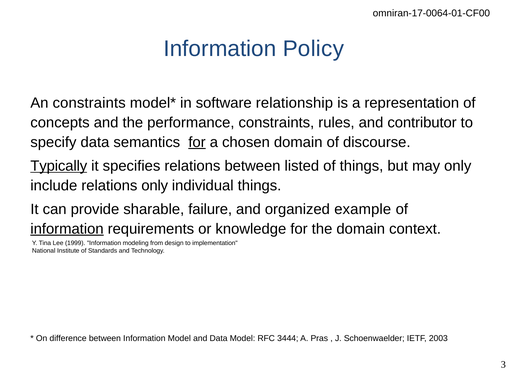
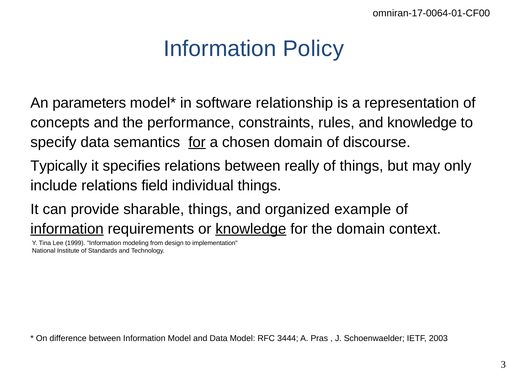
An constraints: constraints -> parameters
and contributor: contributor -> knowledge
Typically underline: present -> none
listed: listed -> really
relations only: only -> field
sharable failure: failure -> things
knowledge at (251, 229) underline: none -> present
